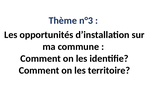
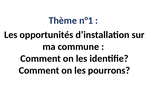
n°3: n°3 -> n°1
territoire: territoire -> pourrons
